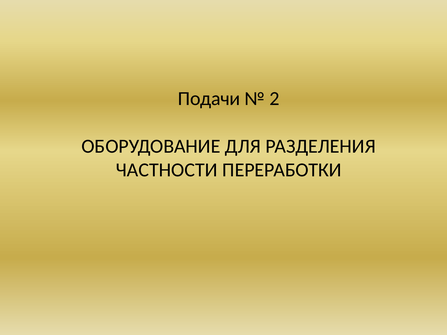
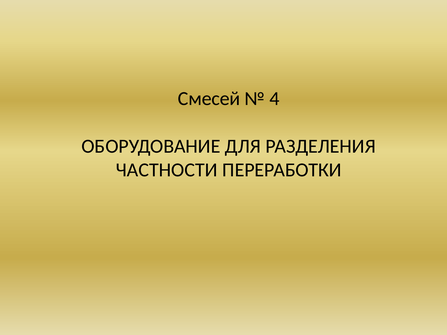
Подачи: Подачи -> Смесей
2: 2 -> 4
